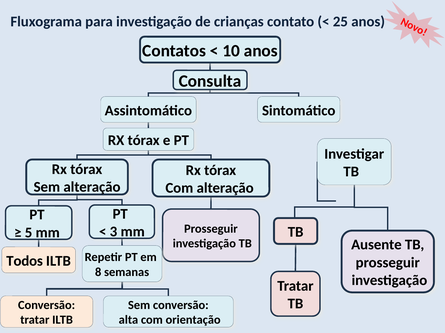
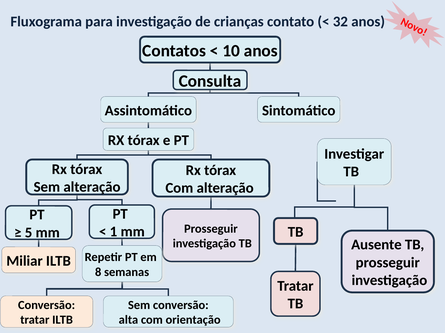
25: 25 -> 32
3: 3 -> 1
Todos: Todos -> Miliar
